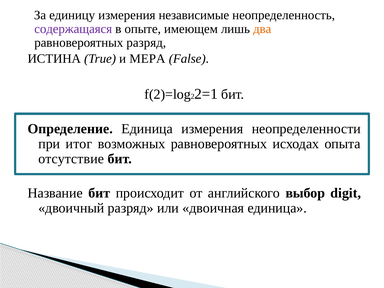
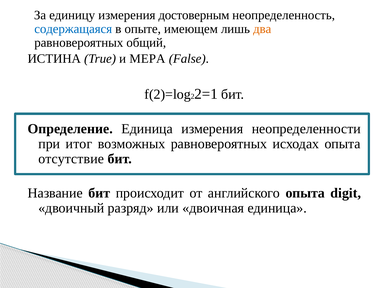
независимые: независимые -> достоверным
содержащаяся colour: purple -> blue
равновероятных разряд: разряд -> общий
английского выбор: выбор -> опыта
